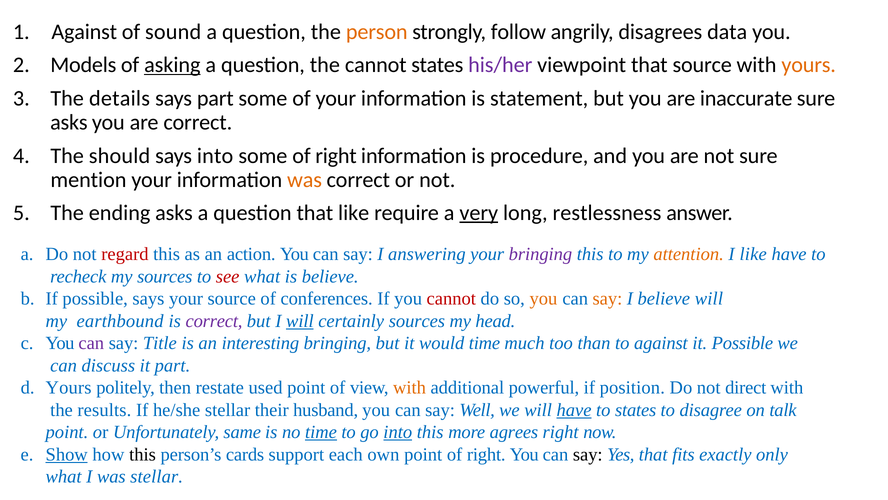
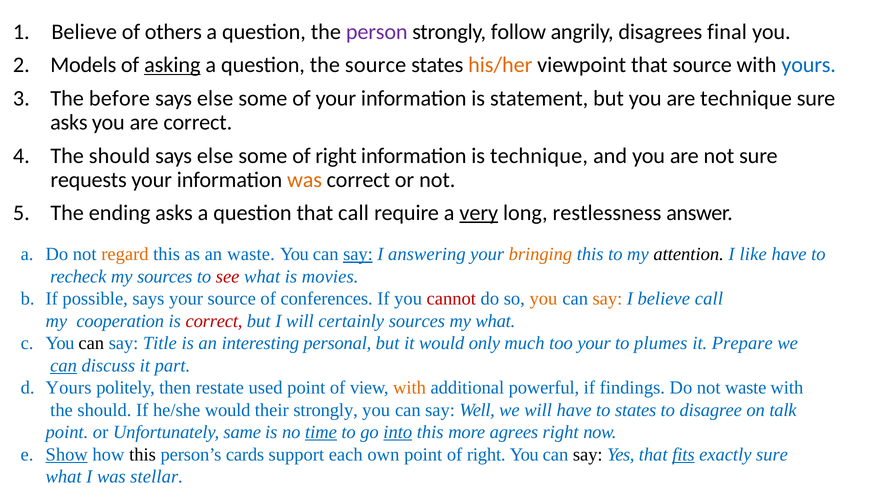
1 Against: Against -> Believe
sound: sound -> others
person colour: orange -> purple
data: data -> final
the cannot: cannot -> source
his/her colour: purple -> orange
yours at (809, 65) colour: orange -> blue
details: details -> before
part at (215, 98): part -> else
are inaccurate: inaccurate -> technique
into at (215, 156): into -> else
is procedure: procedure -> technique
mention: mention -> requests
that like: like -> call
regard colour: red -> orange
an action: action -> waste
say at (358, 254) underline: none -> present
bringing at (540, 254) colour: purple -> orange
attention colour: orange -> black
is believe: believe -> movies
believe will: will -> call
earthbound: earthbound -> cooperation
correct at (214, 321) colour: purple -> red
will at (300, 321) underline: present -> none
my head: head -> what
can at (91, 343) colour: purple -> black
interesting bringing: bringing -> personal
would time: time -> only
too than: than -> your
to against: against -> plumes
it Possible: Possible -> Prepare
can at (64, 365) underline: none -> present
position: position -> findings
not direct: direct -> waste
results at (104, 410): results -> should
he/she stellar: stellar -> would
their husband: husband -> strongly
have at (574, 410) underline: present -> none
fits underline: none -> present
exactly only: only -> sure
